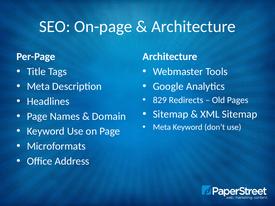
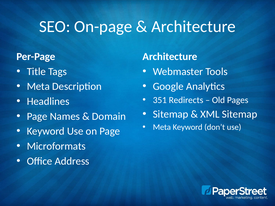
829: 829 -> 351
